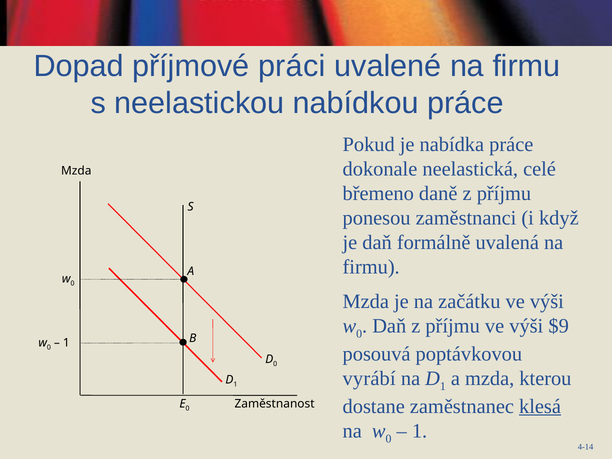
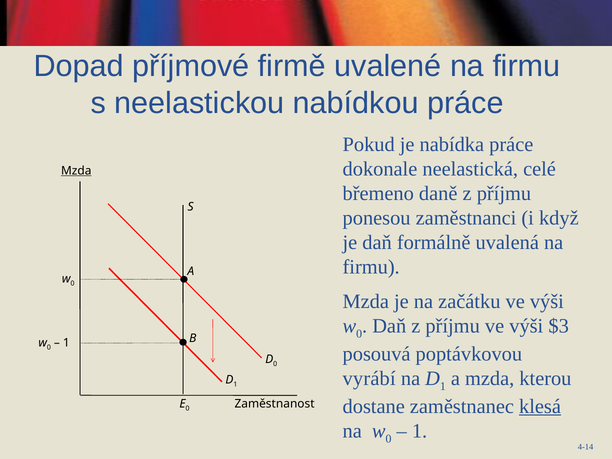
práci: práci -> firmě
Mzda at (76, 171) underline: none -> present
$9: $9 -> $3
